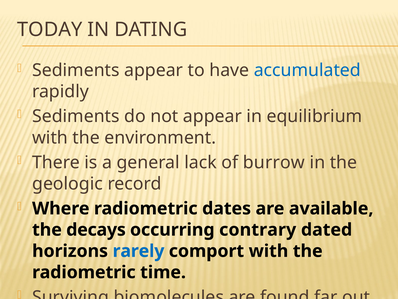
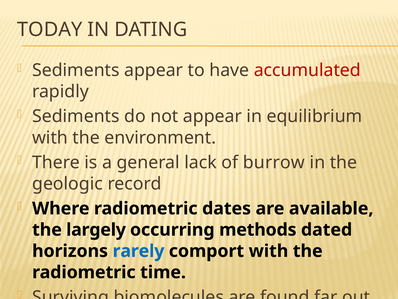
accumulated colour: blue -> red
decays: decays -> largely
contrary: contrary -> methods
